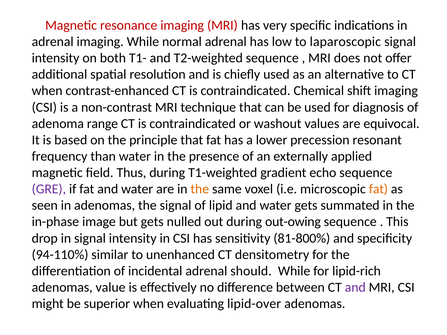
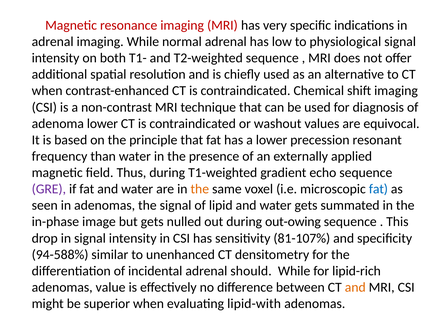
laparoscopic: laparoscopic -> physiological
adenoma range: range -> lower
fat at (378, 189) colour: orange -> blue
81-800%: 81-800% -> 81-107%
94-110%: 94-110% -> 94-588%
and at (355, 288) colour: purple -> orange
lipid-over: lipid-over -> lipid-with
